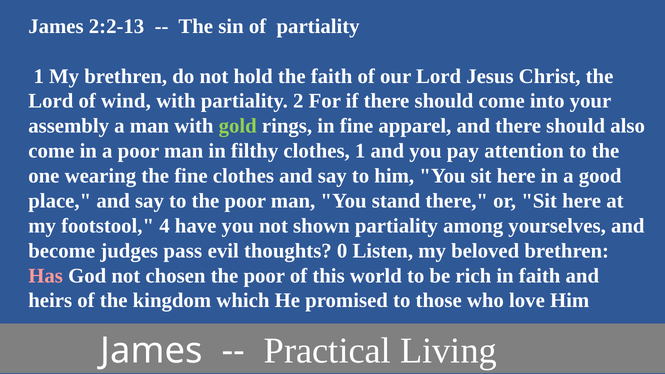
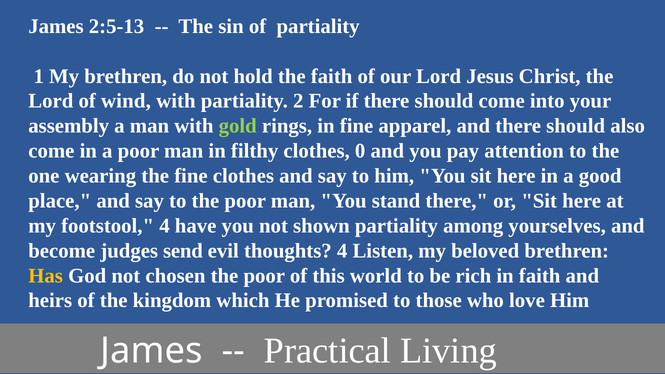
2:2-13: 2:2-13 -> 2:5-13
clothes 1: 1 -> 0
pass: pass -> send
thoughts 0: 0 -> 4
Has colour: pink -> yellow
